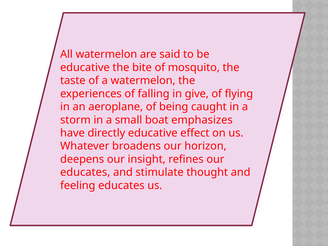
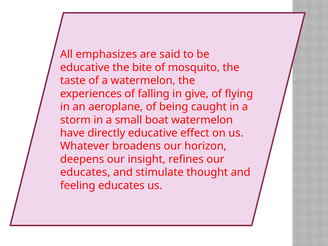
All watermelon: watermelon -> emphasizes
boat emphasizes: emphasizes -> watermelon
